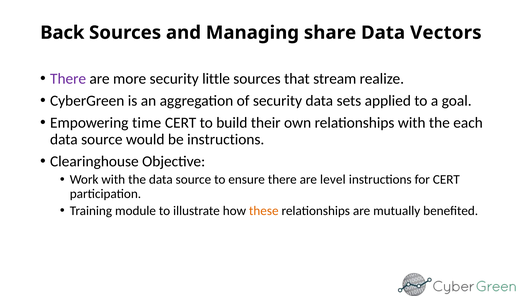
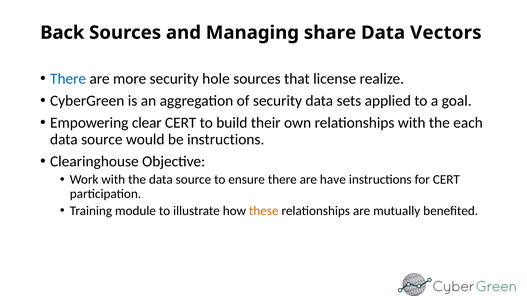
There at (68, 79) colour: purple -> blue
little: little -> hole
stream: stream -> license
time: time -> clear
level: level -> have
